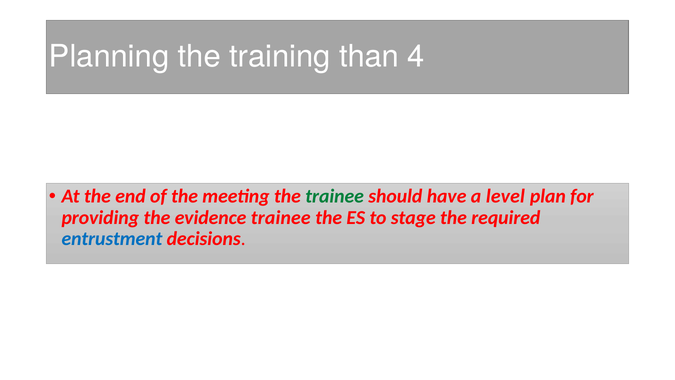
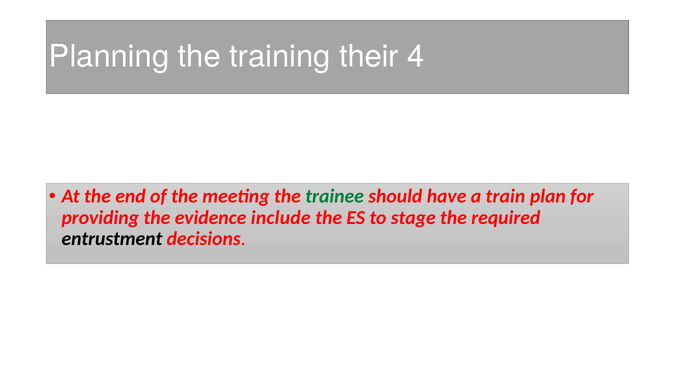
than: than -> their
level: level -> train
evidence trainee: trainee -> include
entrustment colour: blue -> black
